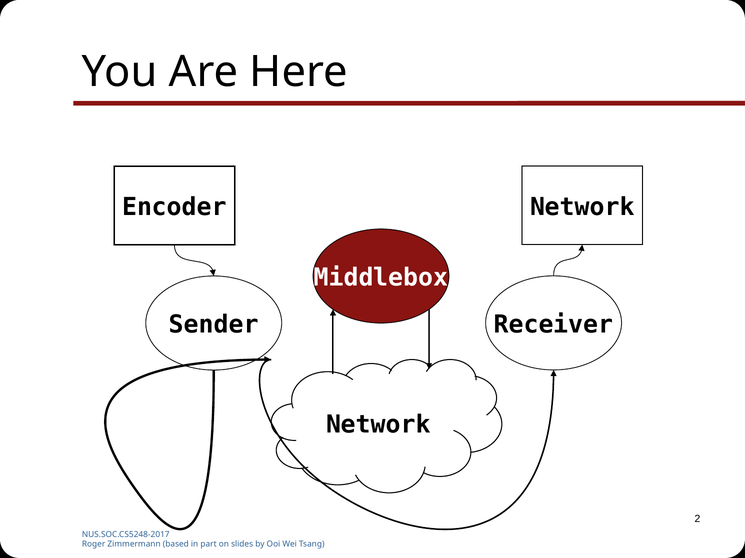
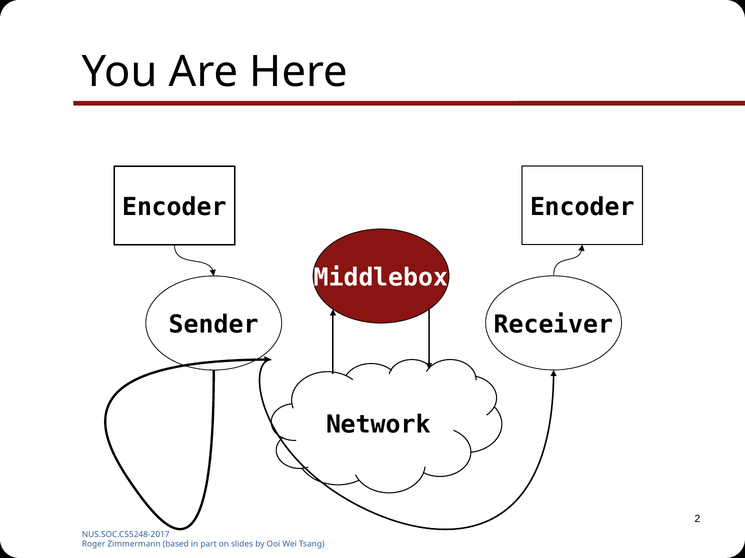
Network at (582, 207): Network -> Encoder
